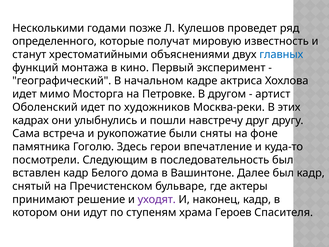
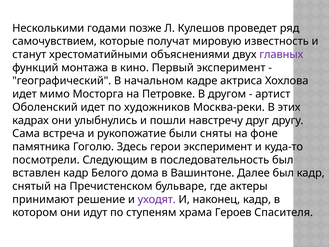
определенного: определенного -> самочувствием
главных colour: blue -> purple
герои впечатление: впечатление -> эксперимент
